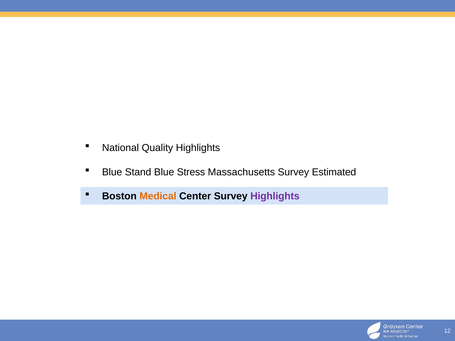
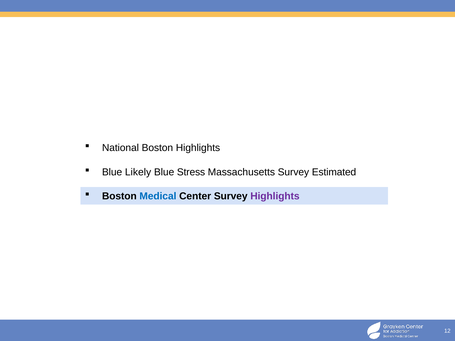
National Quality: Quality -> Boston
Stand: Stand -> Likely
Medical colour: orange -> blue
